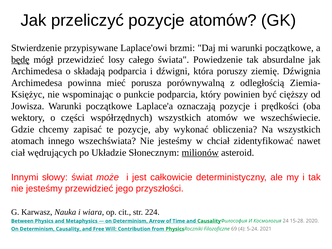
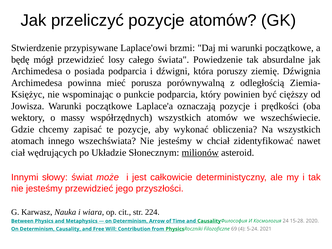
będę underline: present -> none
składają: składają -> posiada
części: części -> massy
